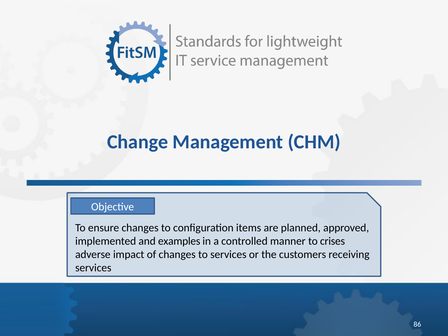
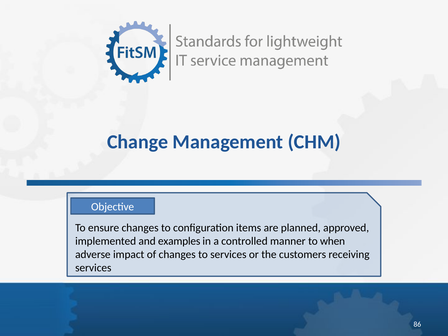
crises: crises -> when
